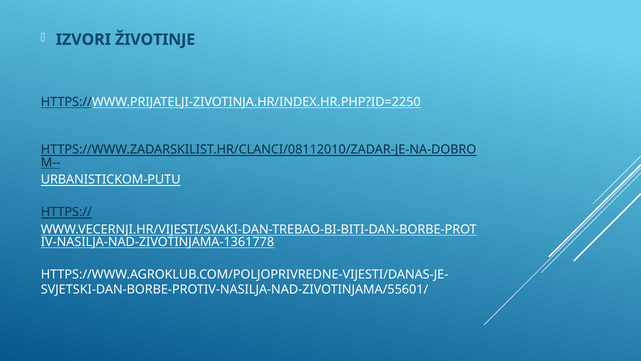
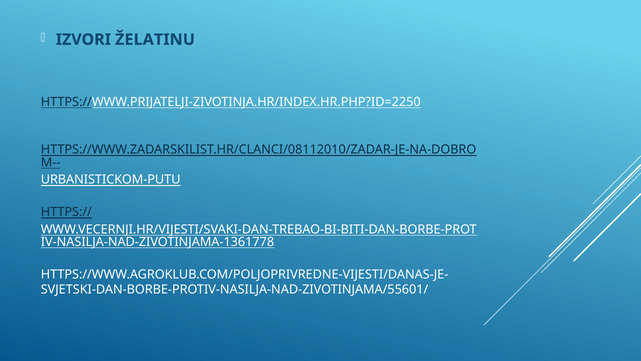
ŽIVOTINJE: ŽIVOTINJE -> ŽELATINU
